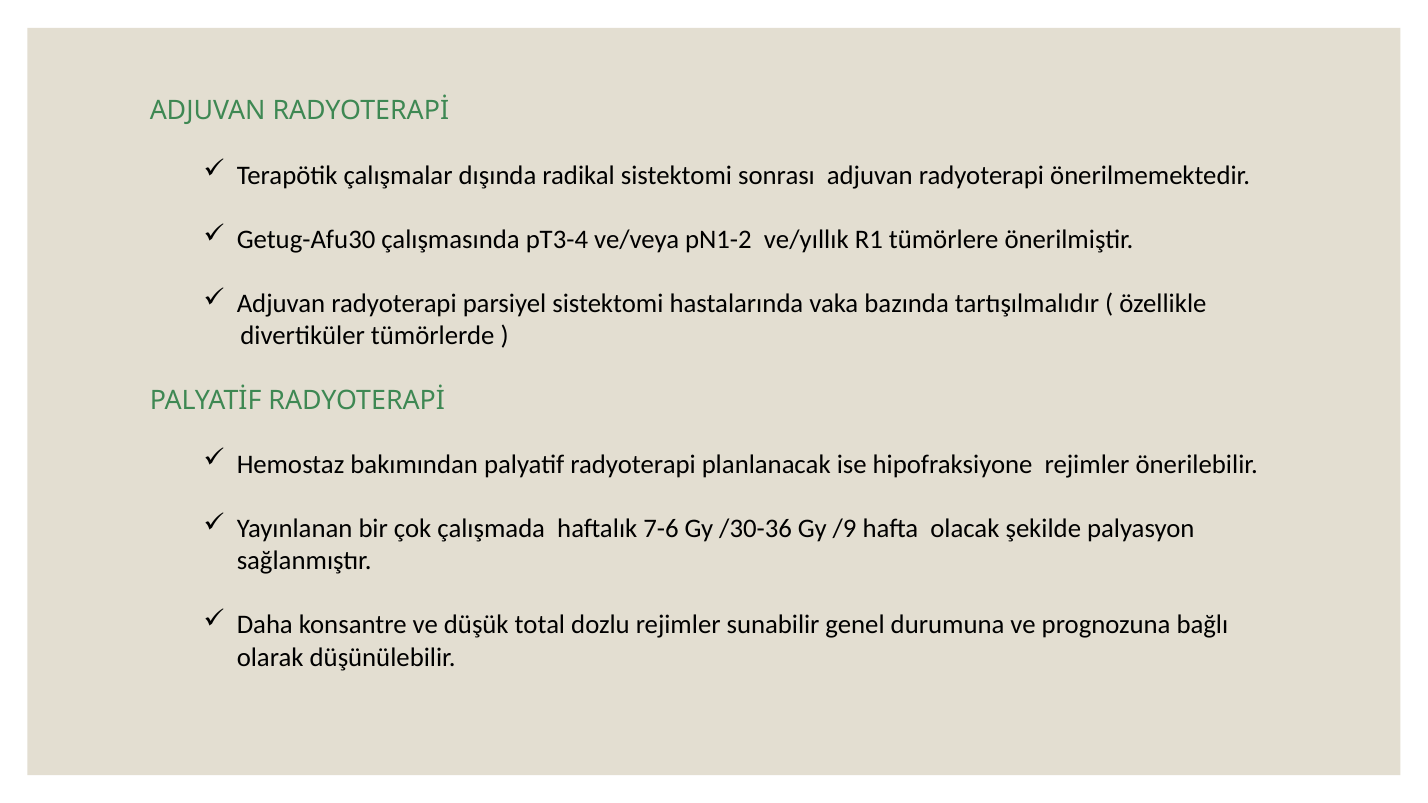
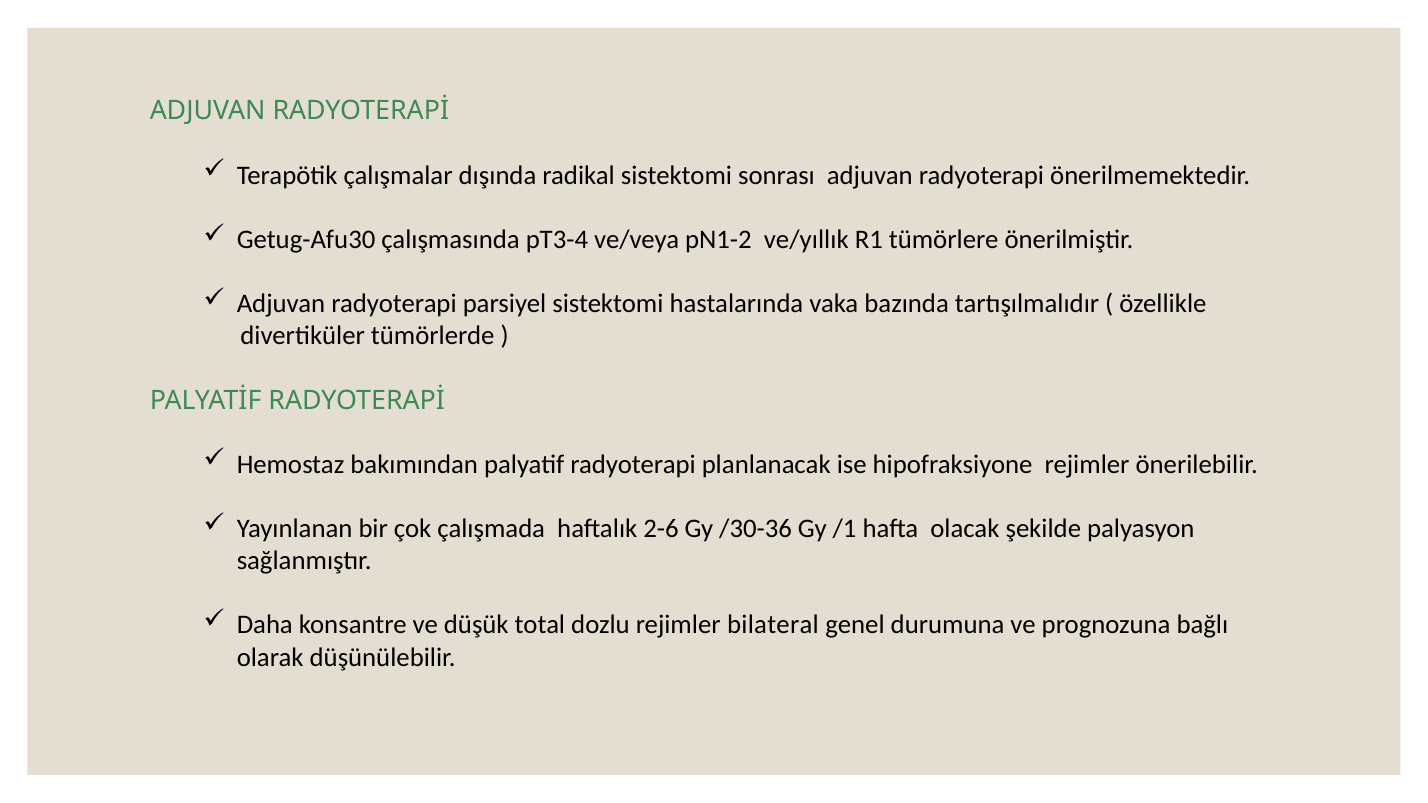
7-6: 7-6 -> 2-6
/9: /9 -> /1
sunabilir: sunabilir -> bilateral
